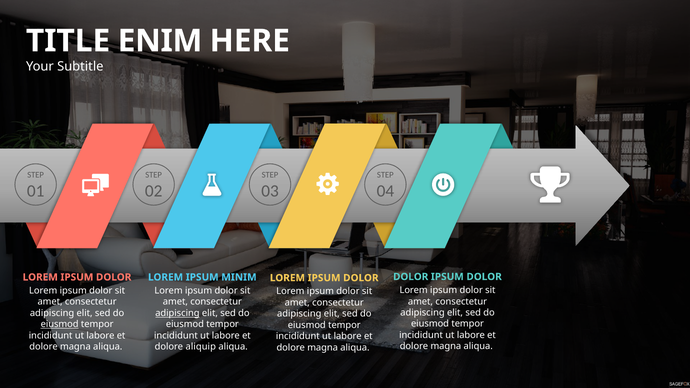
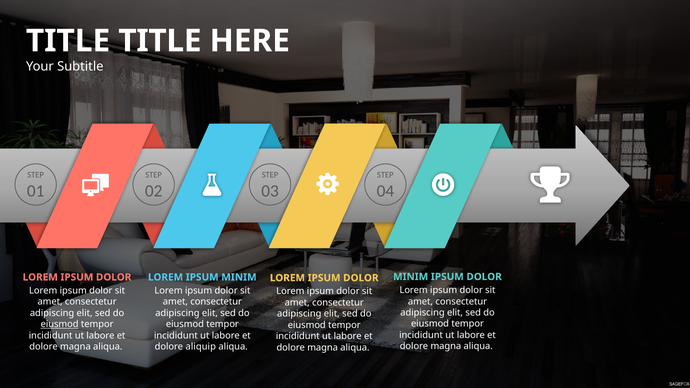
ENIM at (160, 41): ENIM -> TITLE
DOLOR at (411, 277): DOLOR -> MINIM
adipiscing at (177, 313) underline: present -> none
